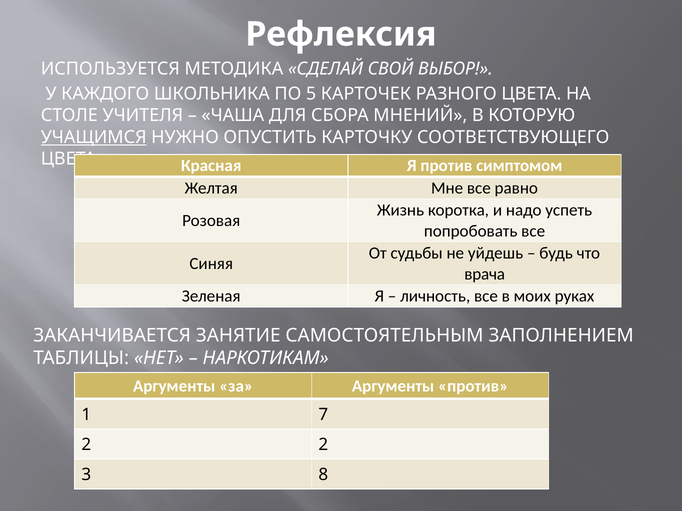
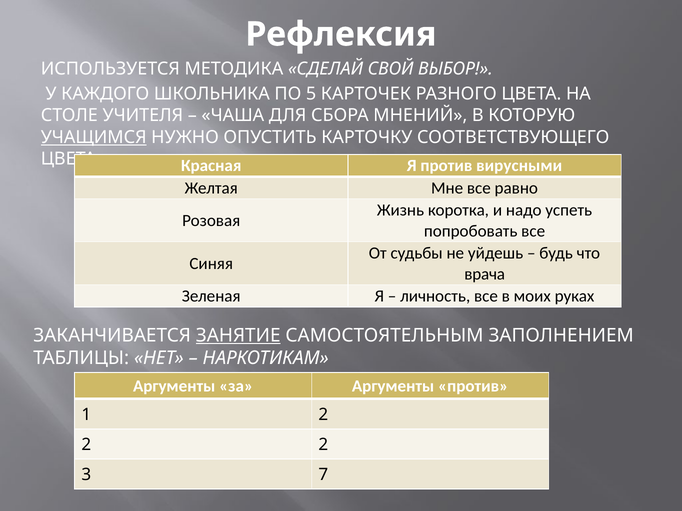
симптомом: симптомом -> вирусными
ЗАНЯТИЕ underline: none -> present
1 7: 7 -> 2
8: 8 -> 7
